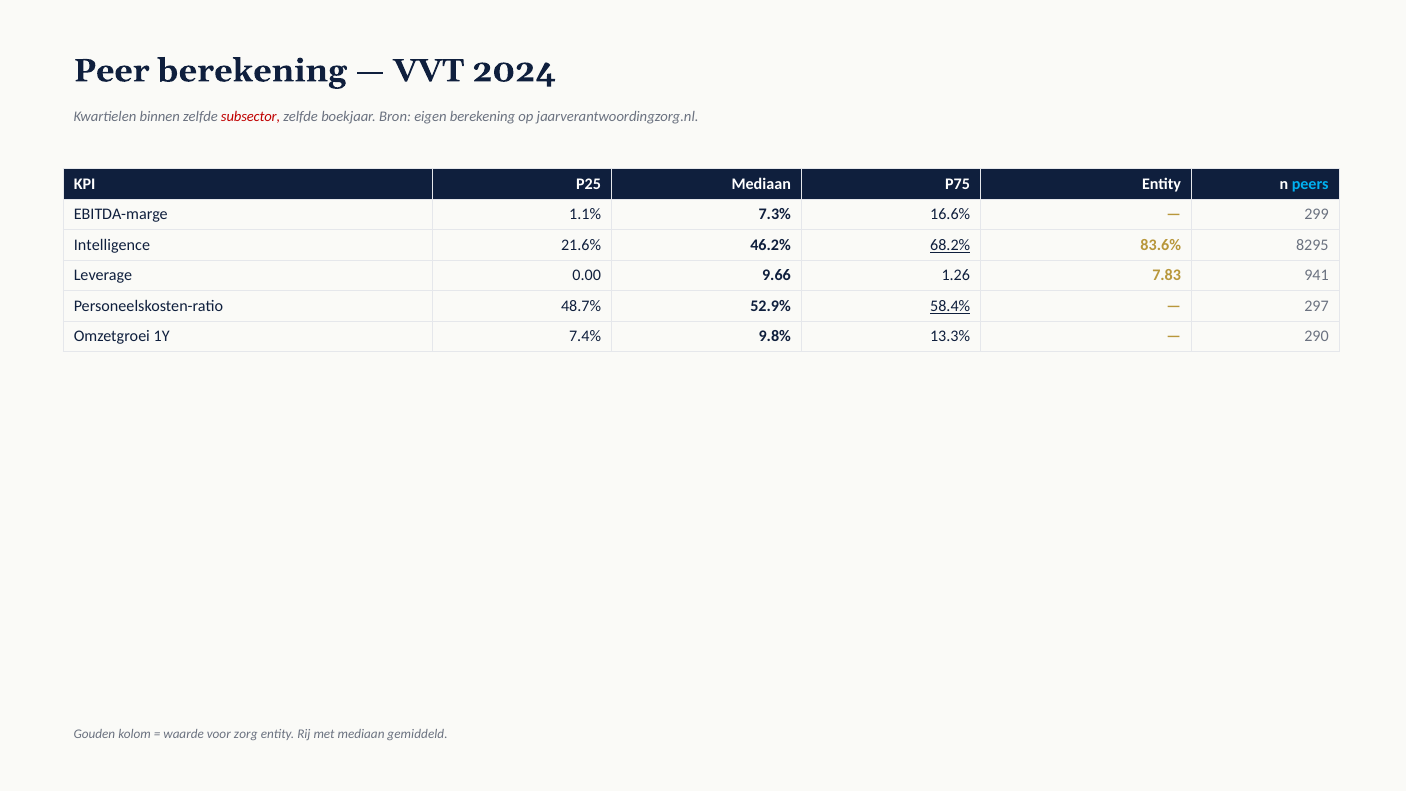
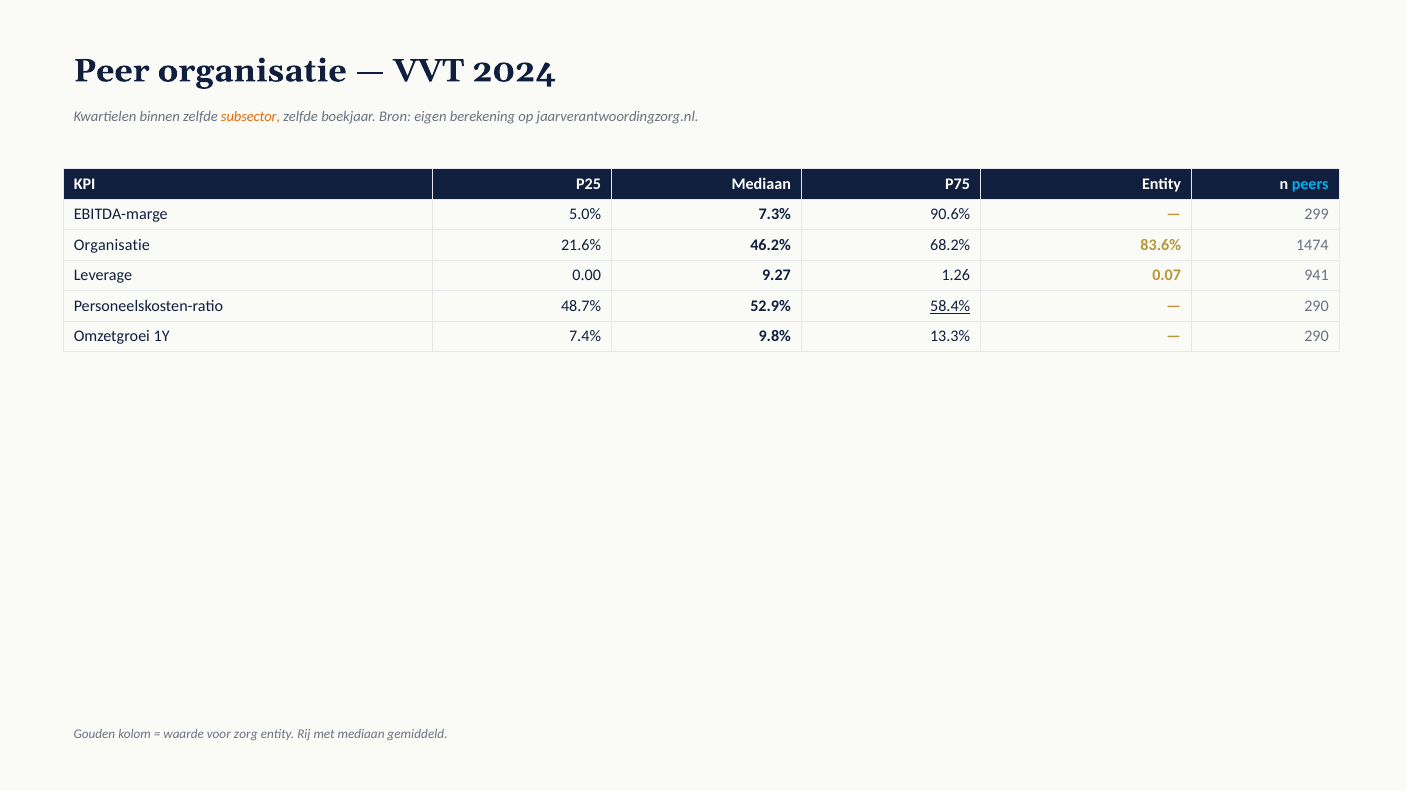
Peer berekening: berekening -> organisatie
subsector colour: red -> orange
1.1%: 1.1% -> 5.0%
16.6%: 16.6% -> 90.6%
Intelligence at (112, 245): Intelligence -> Organisatie
68.2% underline: present -> none
8295: 8295 -> 1474
9.66: 9.66 -> 9.27
7.83: 7.83 -> 0.07
297 at (1317, 306): 297 -> 290
